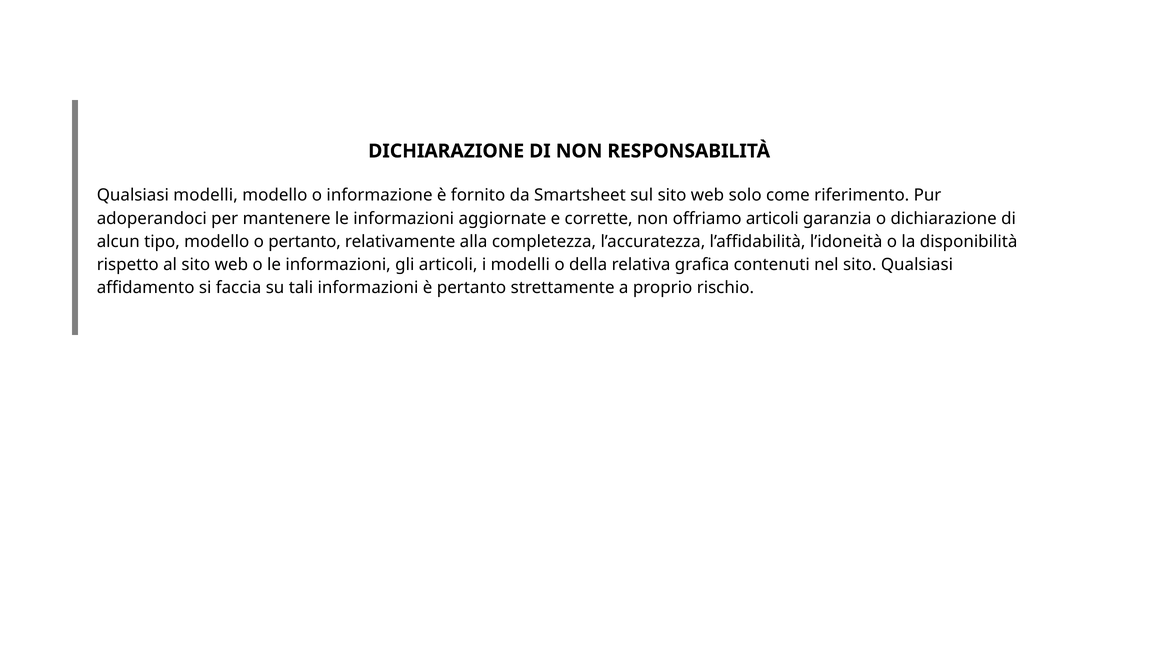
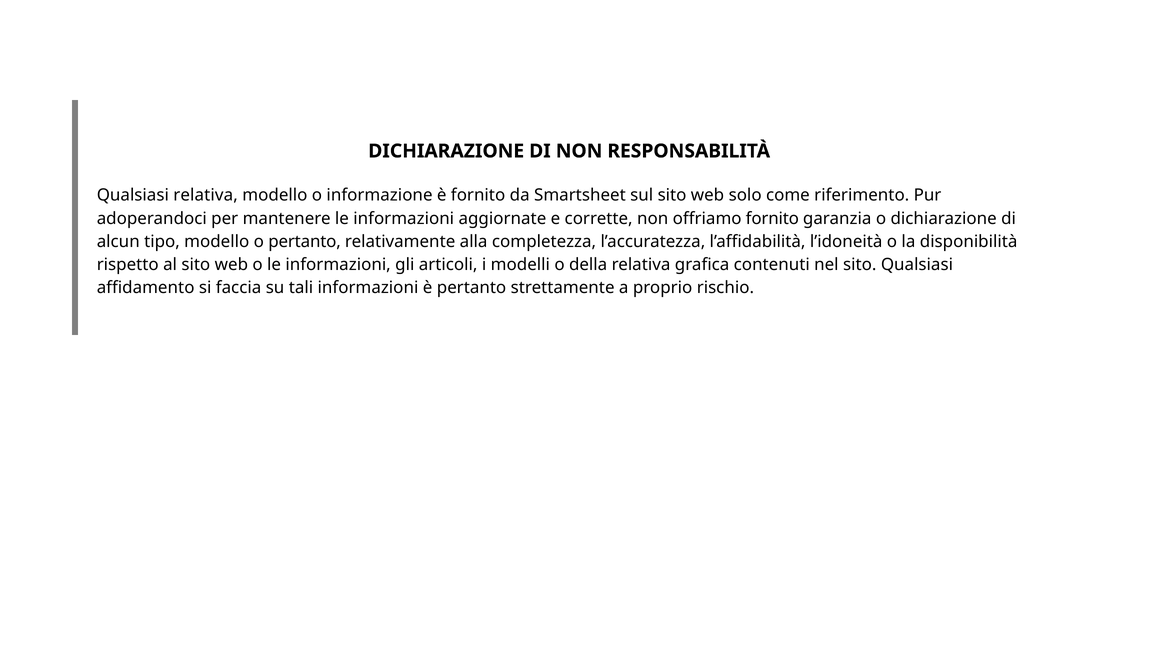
Qualsiasi modelli: modelli -> relativa
offriamo articoli: articoli -> fornito
